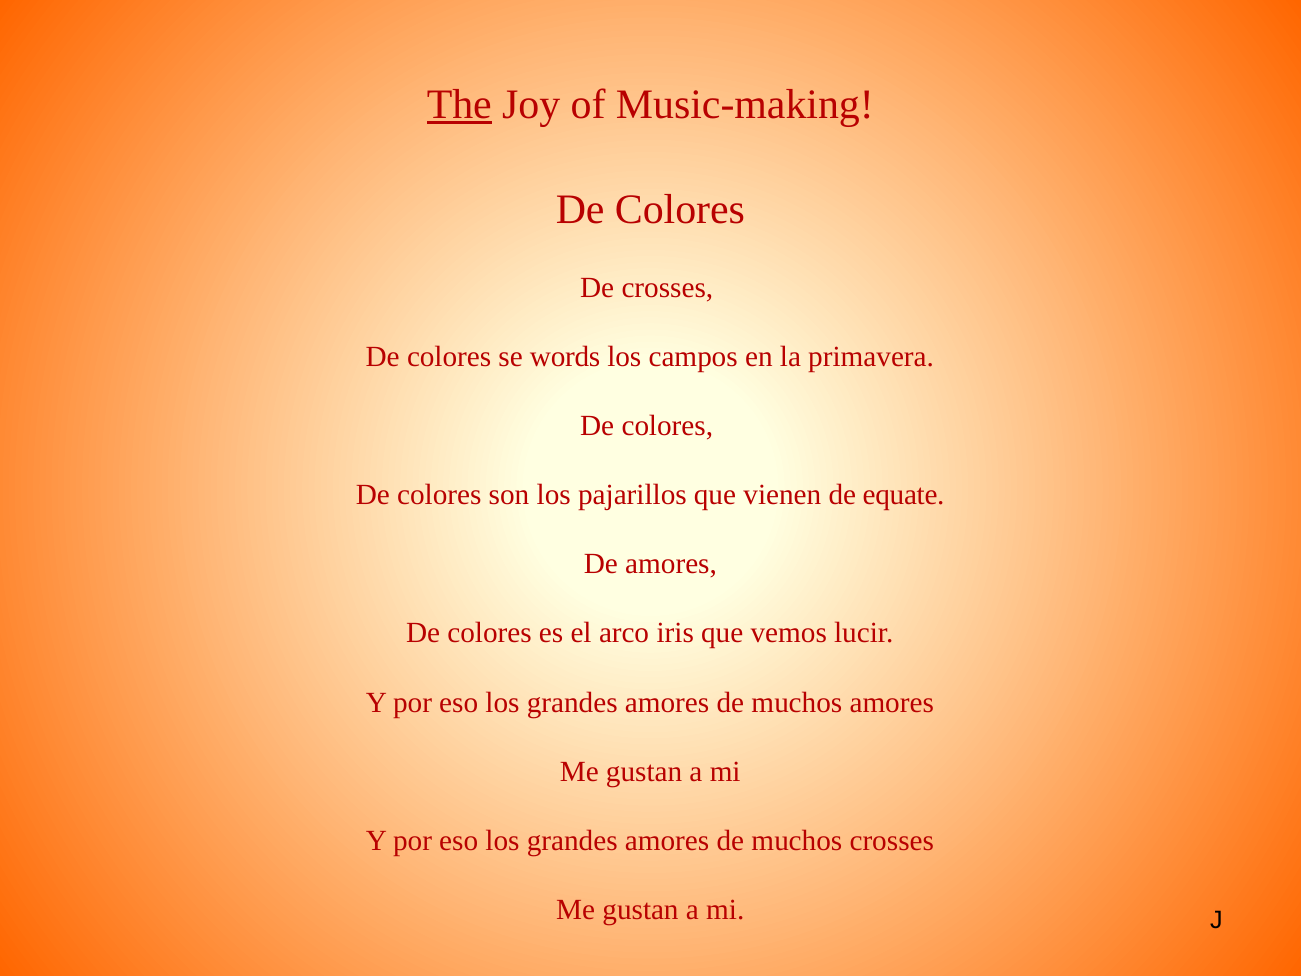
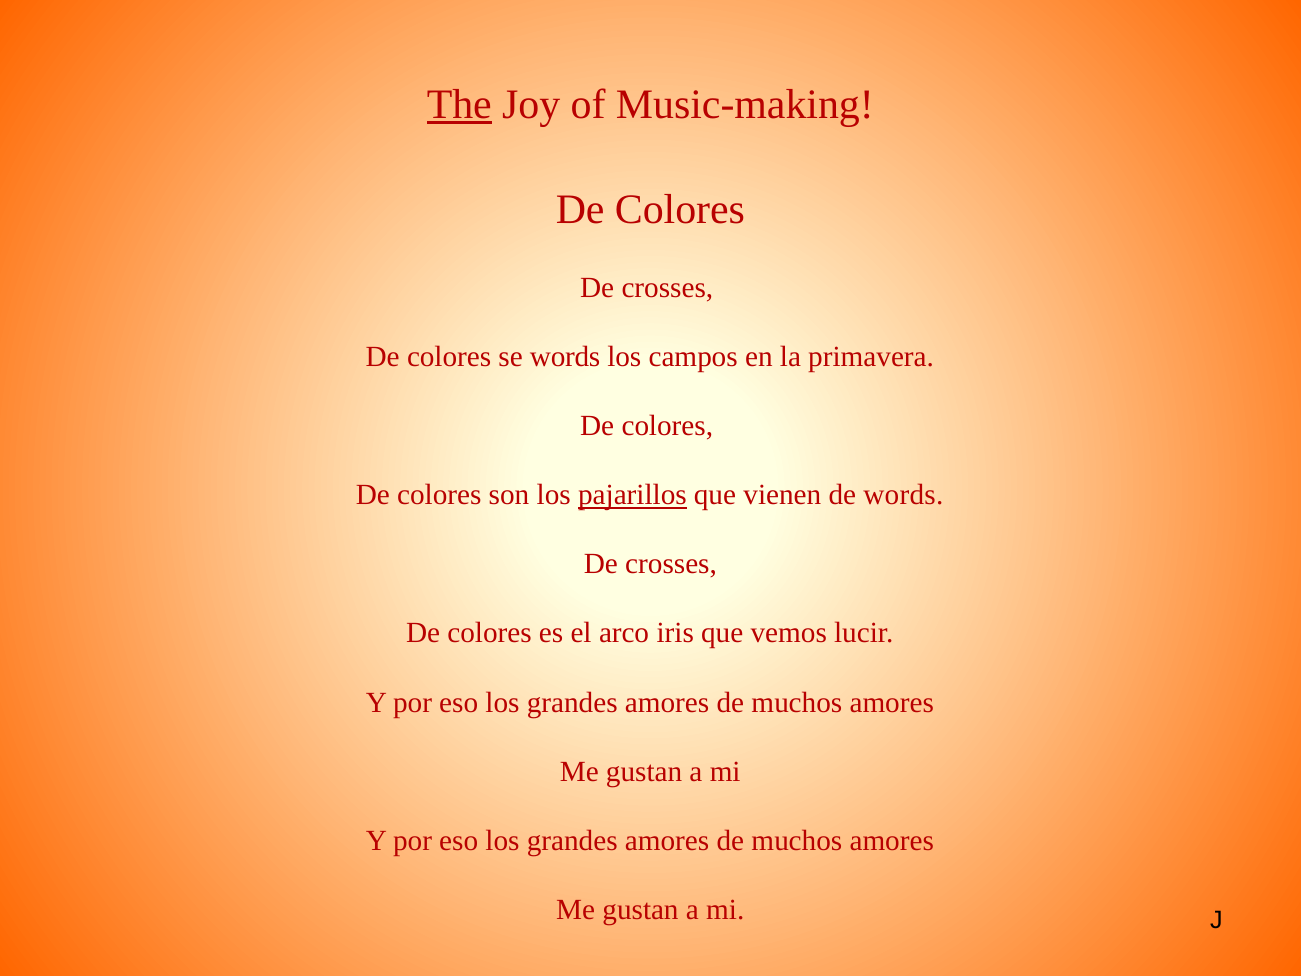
pajarillos underline: none -> present
de equate: equate -> words
amores at (671, 564): amores -> crosses
crosses at (892, 840): crosses -> amores
